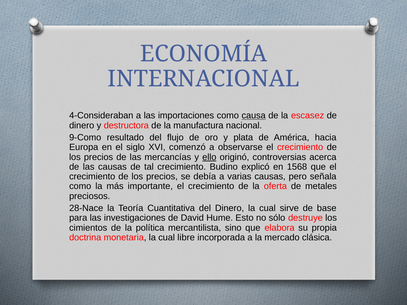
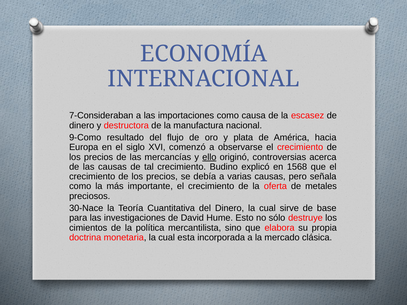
4-Consideraban: 4-Consideraban -> 7-Consideraban
causa underline: present -> none
28-Nace: 28-Nace -> 30-Nace
libre: libre -> esta
